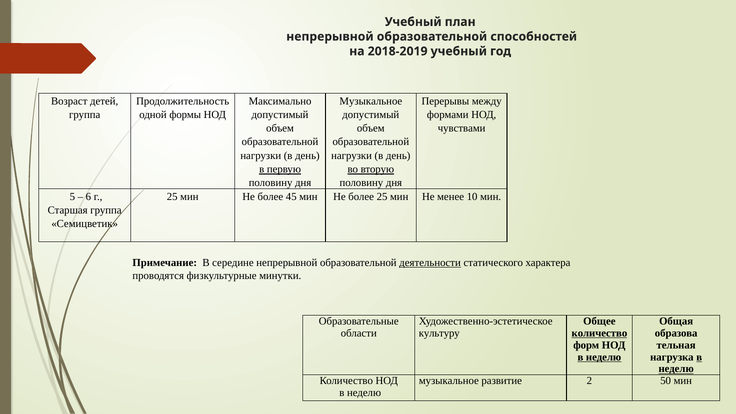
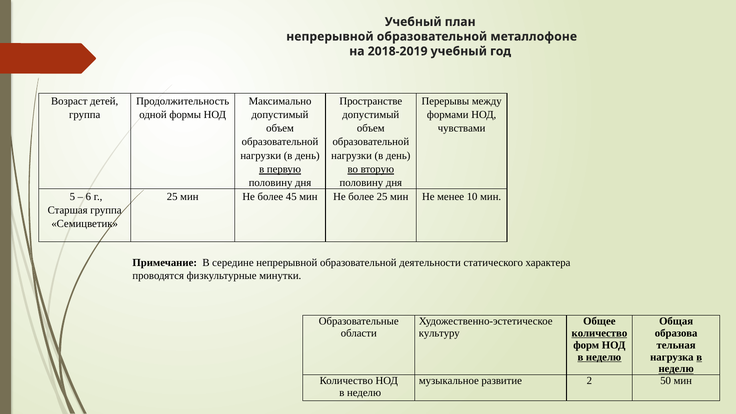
способностей: способностей -> металлофоне
Музыкальное at (371, 101): Музыкальное -> Пространстве
деятельности underline: present -> none
